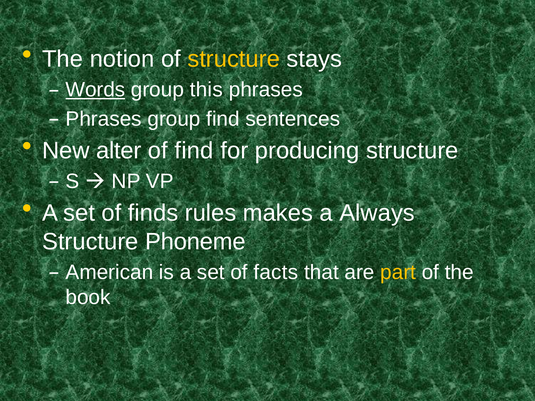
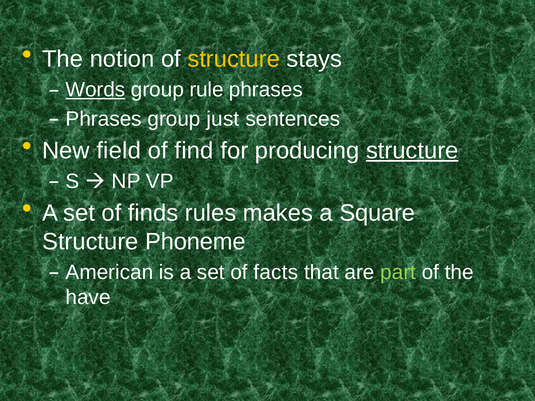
this: this -> rule
group find: find -> just
alter: alter -> field
structure at (412, 151) underline: none -> present
Always: Always -> Square
part colour: yellow -> light green
book: book -> have
